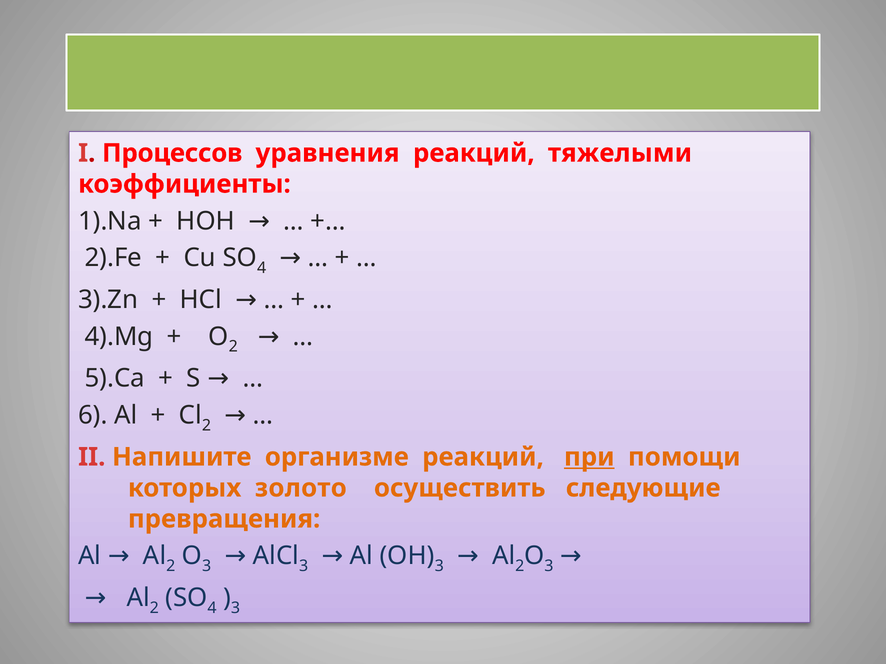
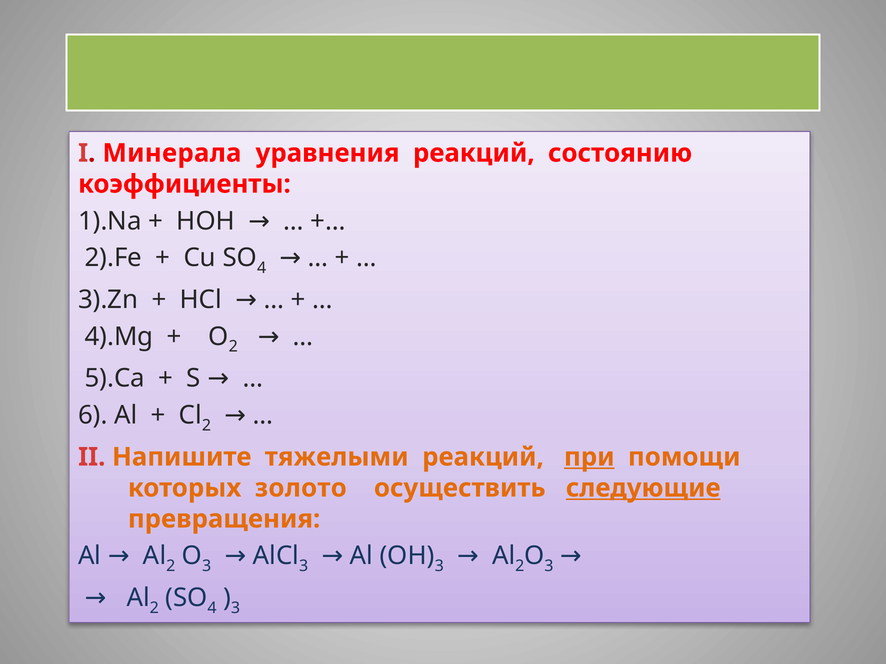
Процессов: Процессов -> Минерала
тяжелыми: тяжелыми -> состоянию
организме: организме -> тяжелыми
следующие underline: none -> present
